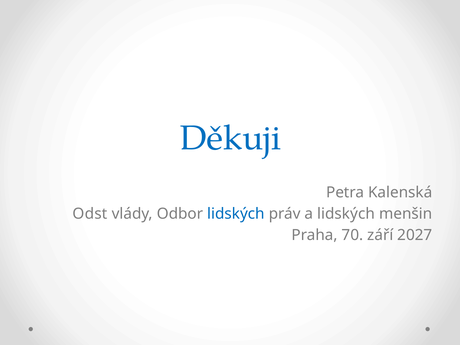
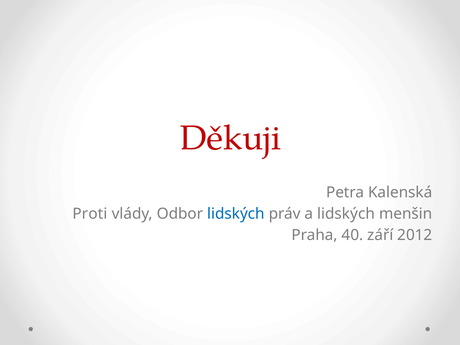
Děkuji colour: blue -> red
Odst: Odst -> Proti
70: 70 -> 40
2027: 2027 -> 2012
